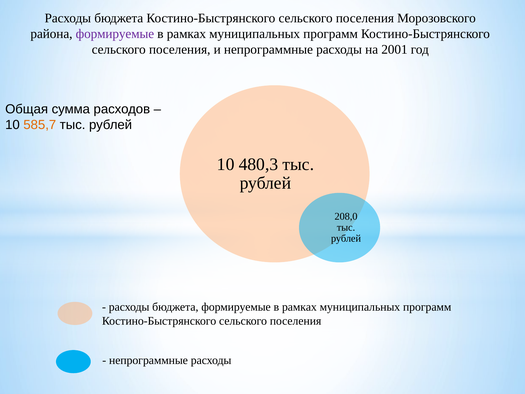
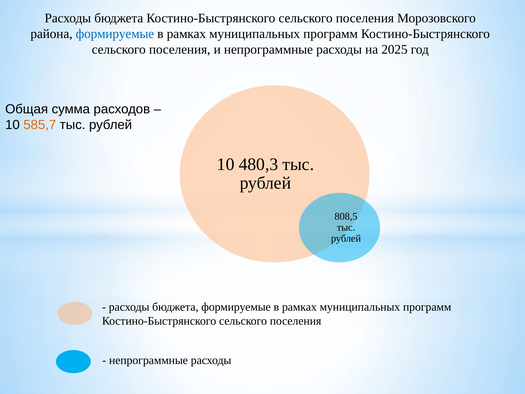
формируемые at (115, 34) colour: purple -> blue
2001: 2001 -> 2025
208,0: 208,0 -> 808,5
